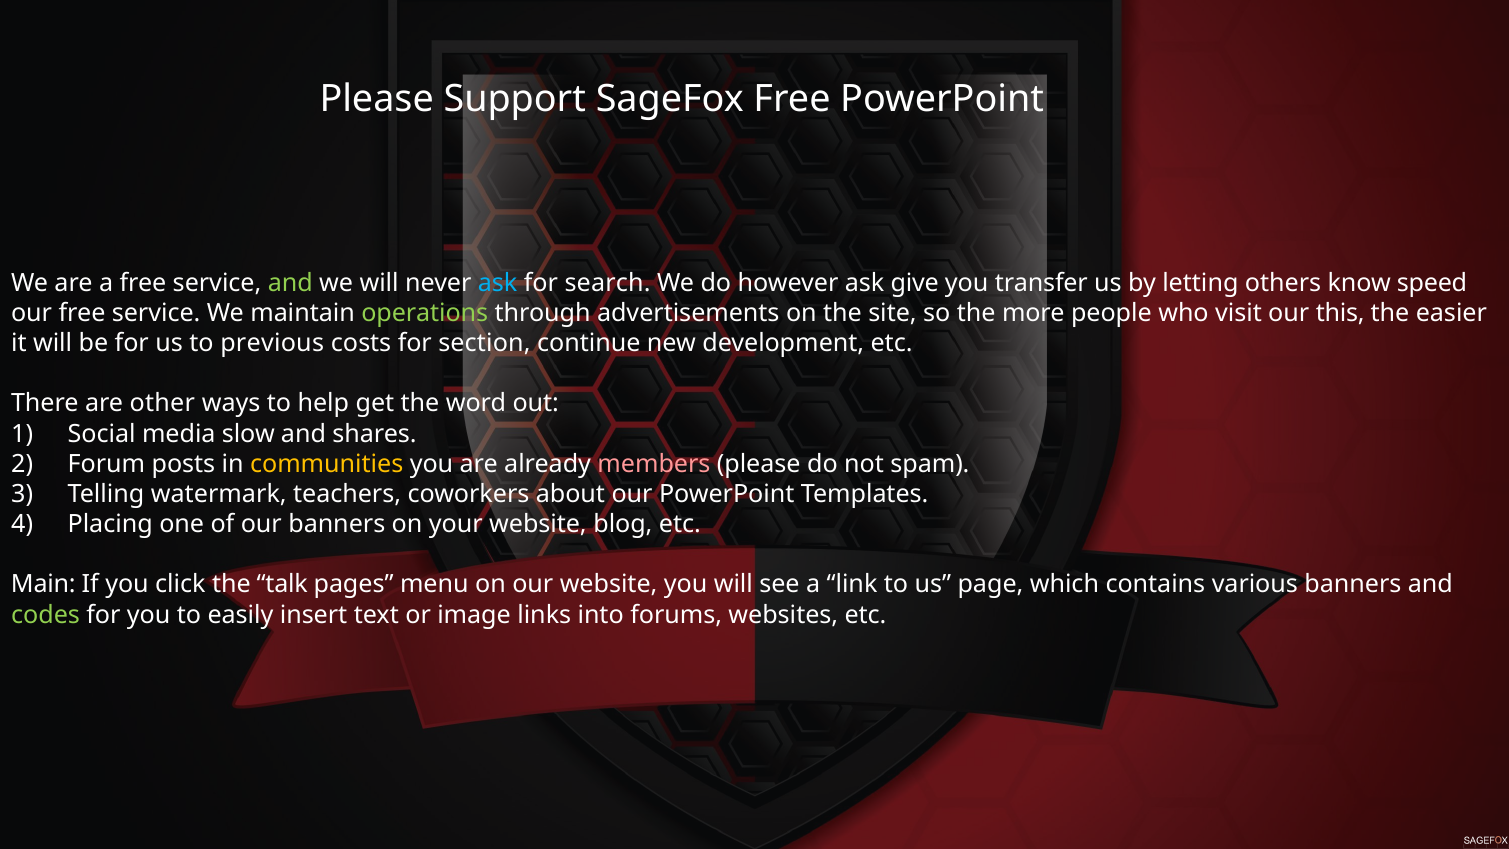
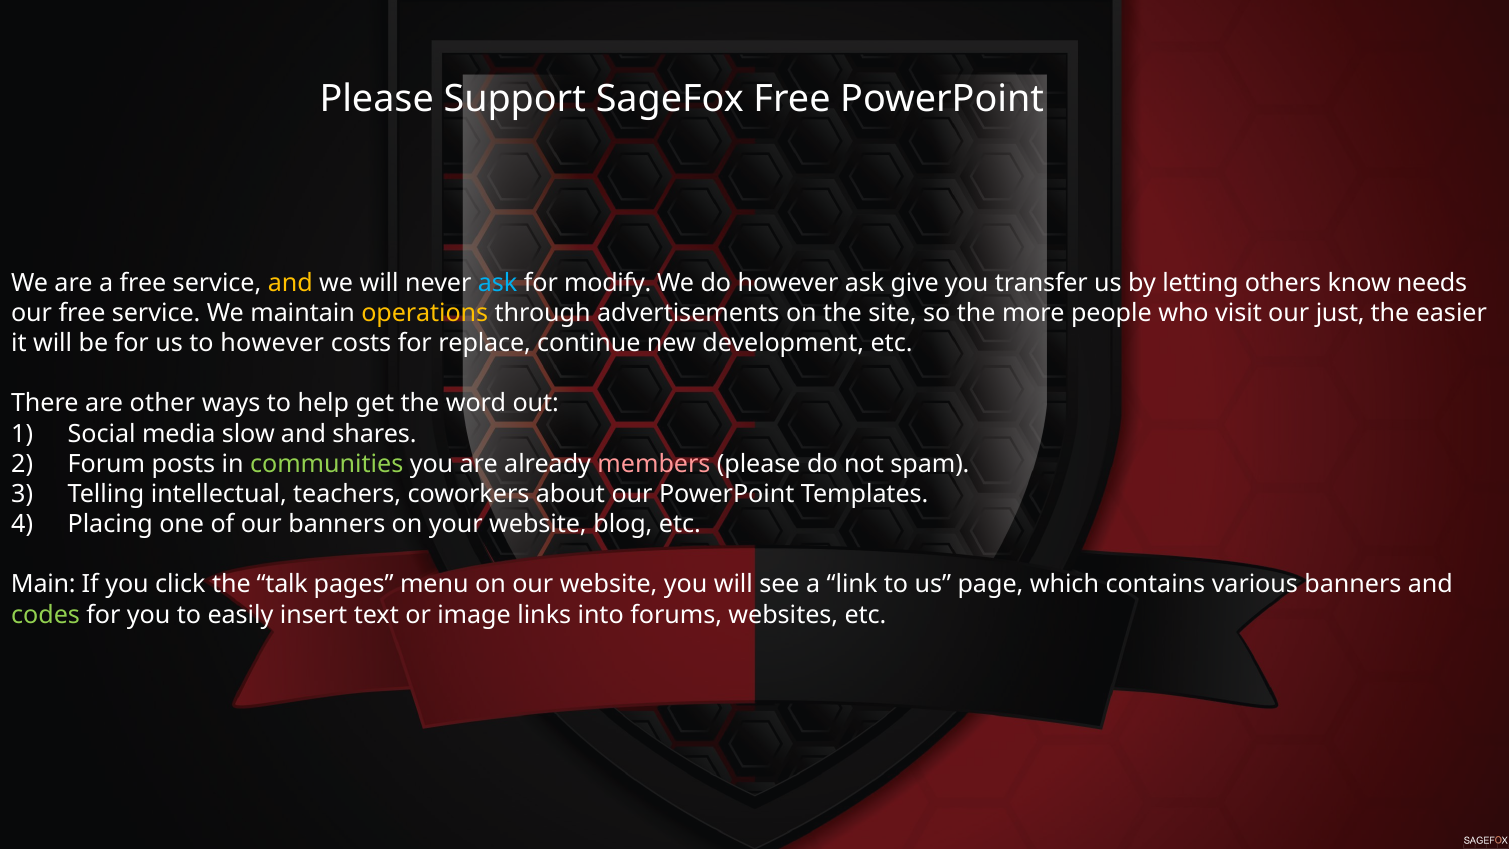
and at (290, 283) colour: light green -> yellow
search: search -> modify
speed: speed -> needs
operations colour: light green -> yellow
this: this -> just
to previous: previous -> however
section: section -> replace
communities colour: yellow -> light green
watermark: watermark -> intellectual
